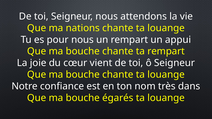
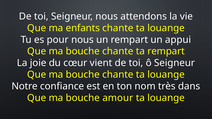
nations: nations -> enfants
égarés: égarés -> amour
